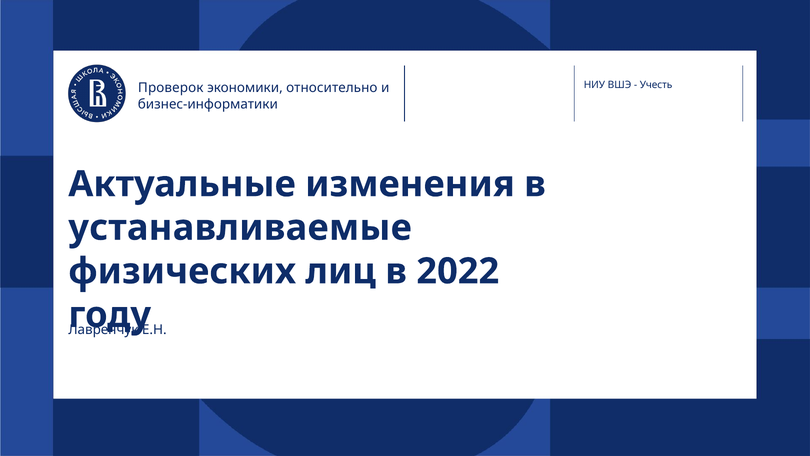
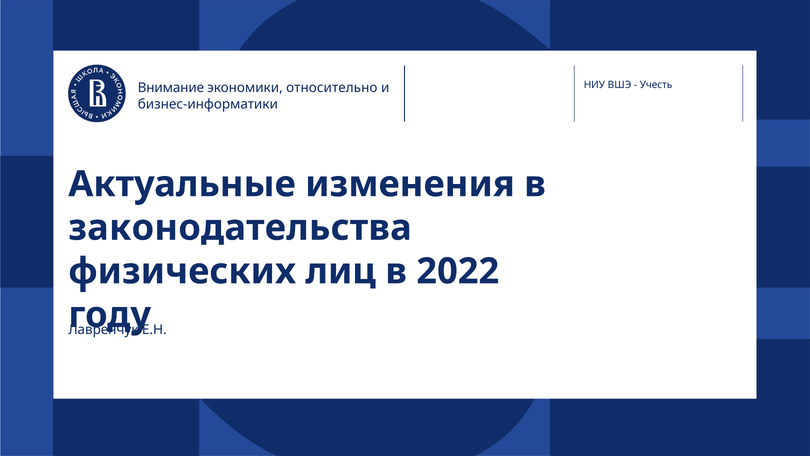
Проверок: Проверок -> Внимание
устанавливаемые: устанавливаемые -> законодательства
